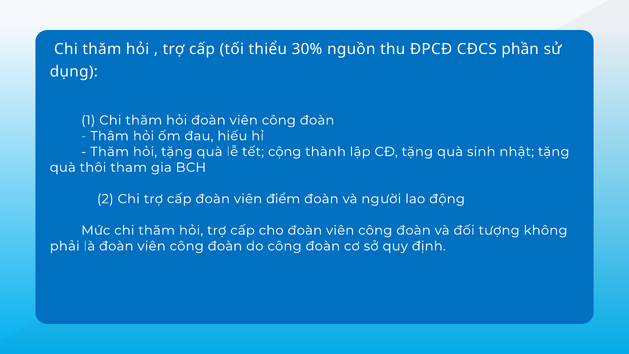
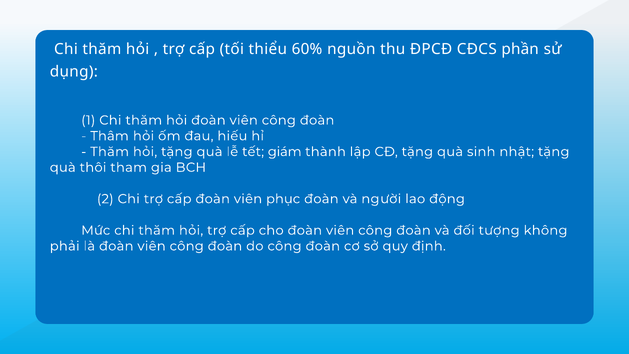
30%: 30% -> 60%
cộng: cộng -> giám
điểm: điểm -> phục
